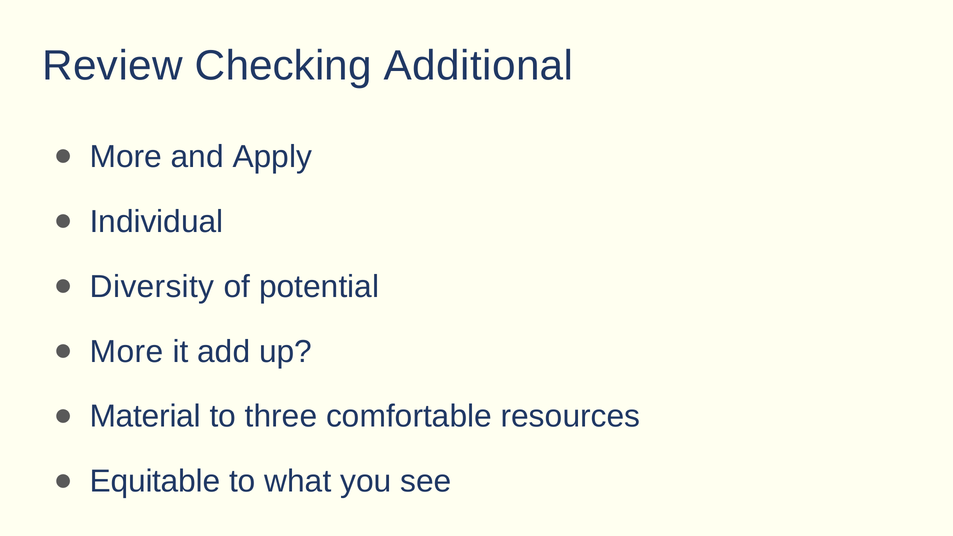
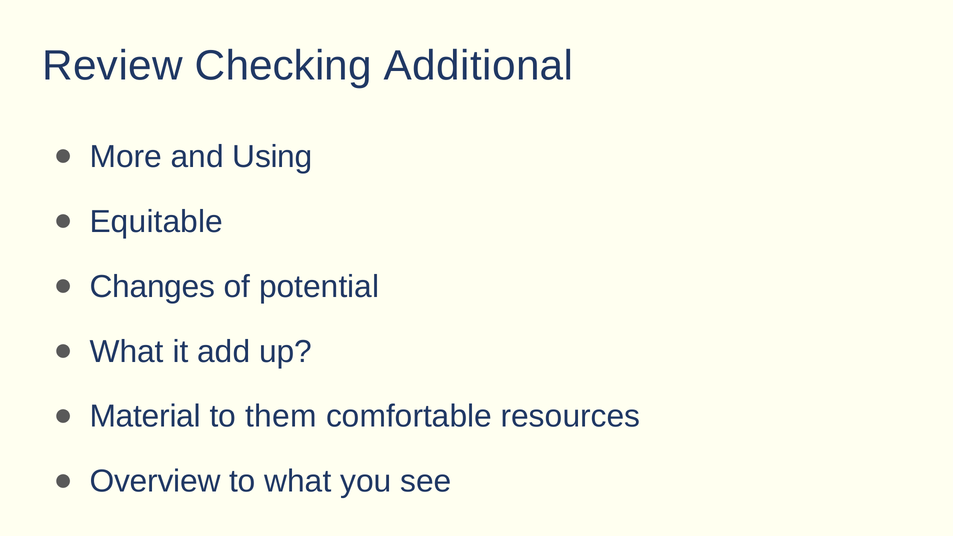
Apply: Apply -> Using
Individual: Individual -> Equitable
Diversity: Diversity -> Changes
More at (127, 352): More -> What
three: three -> them
Equitable: Equitable -> Overview
